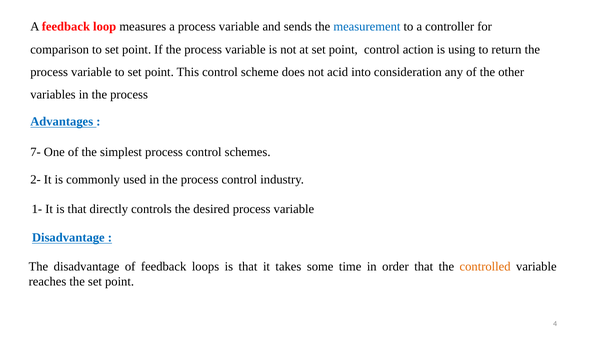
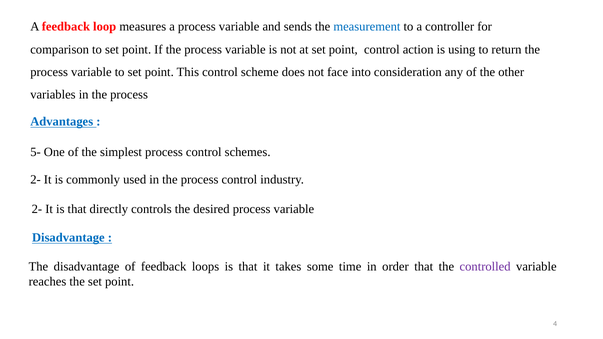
acid: acid -> face
7-: 7- -> 5-
1- at (37, 209): 1- -> 2-
controlled colour: orange -> purple
